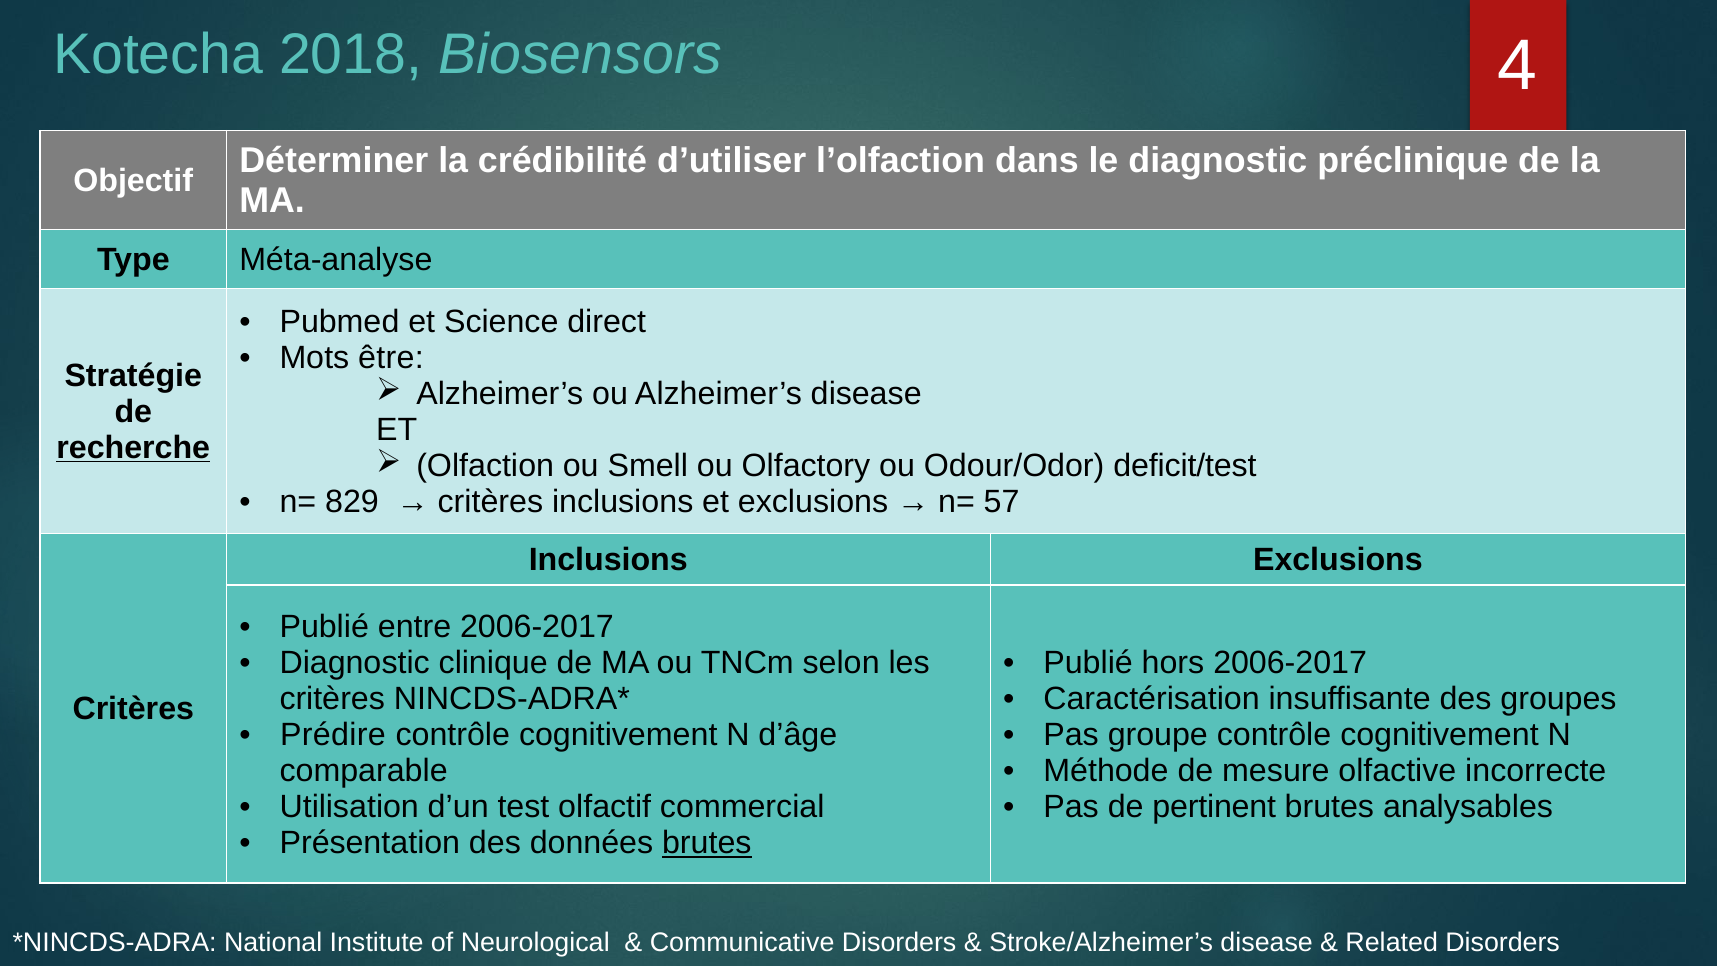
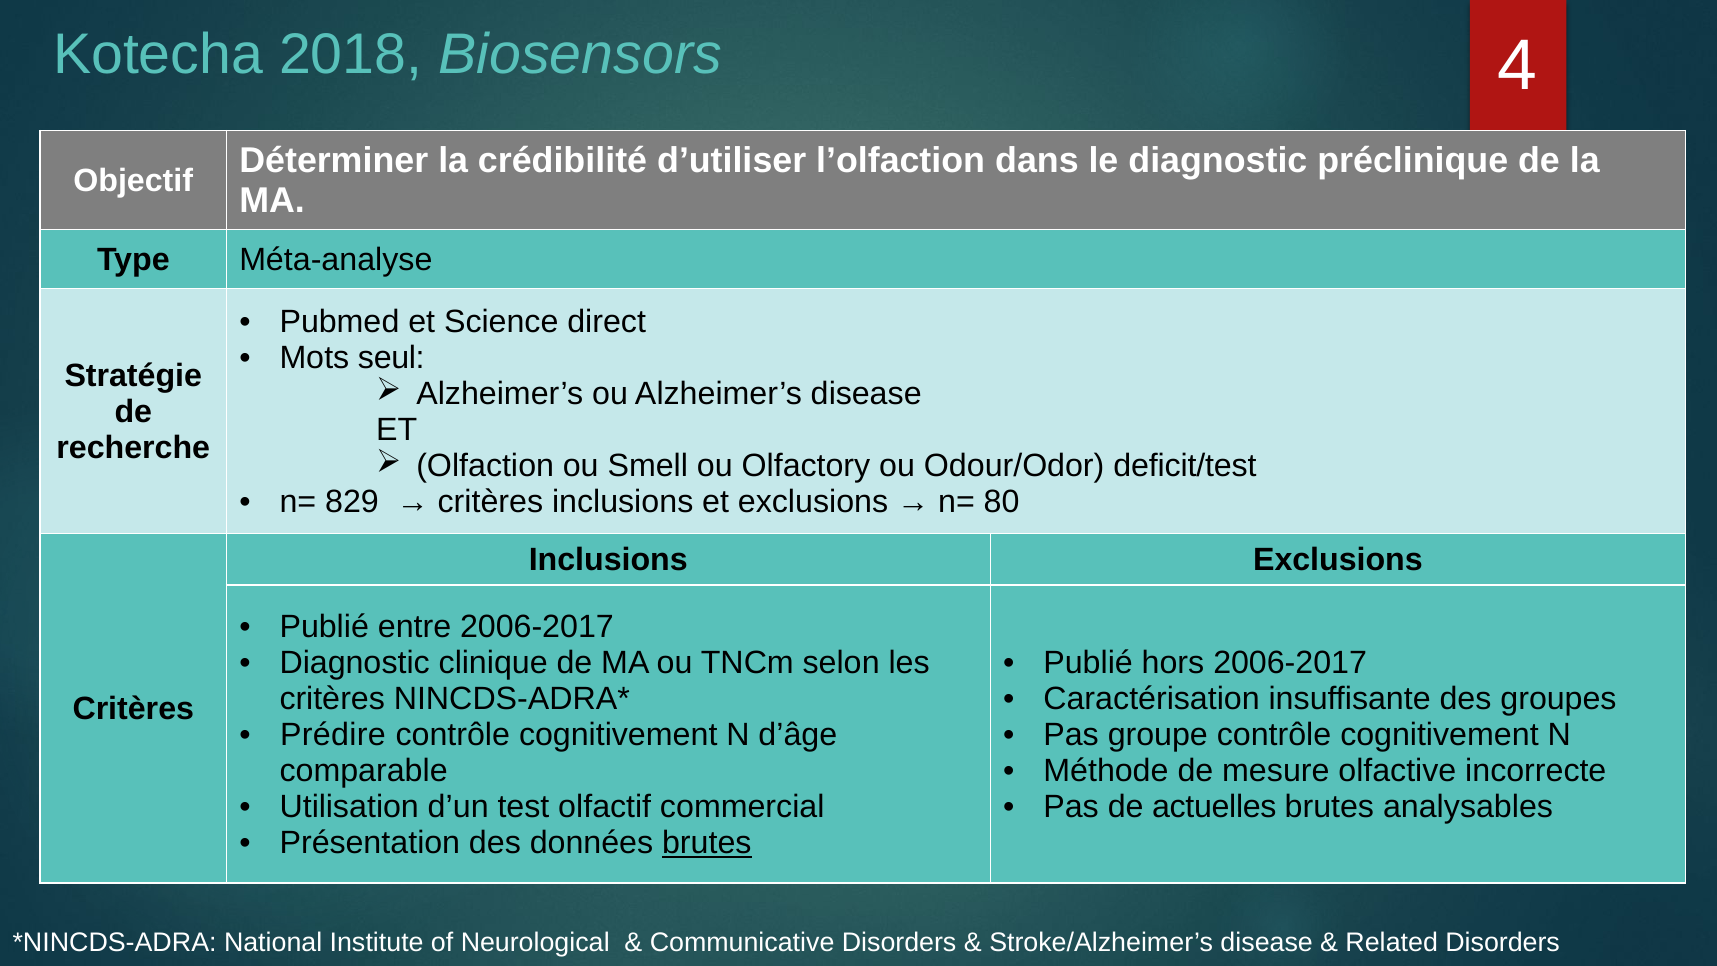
être: être -> seul
recherche underline: present -> none
57: 57 -> 80
pertinent: pertinent -> actuelles
